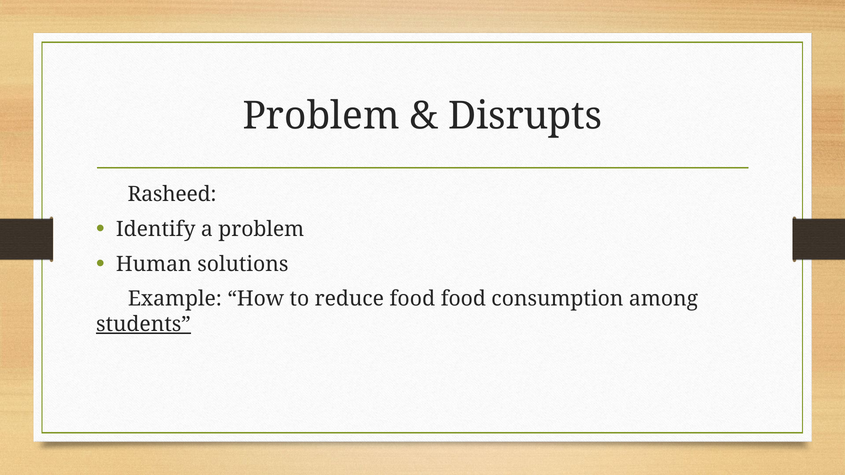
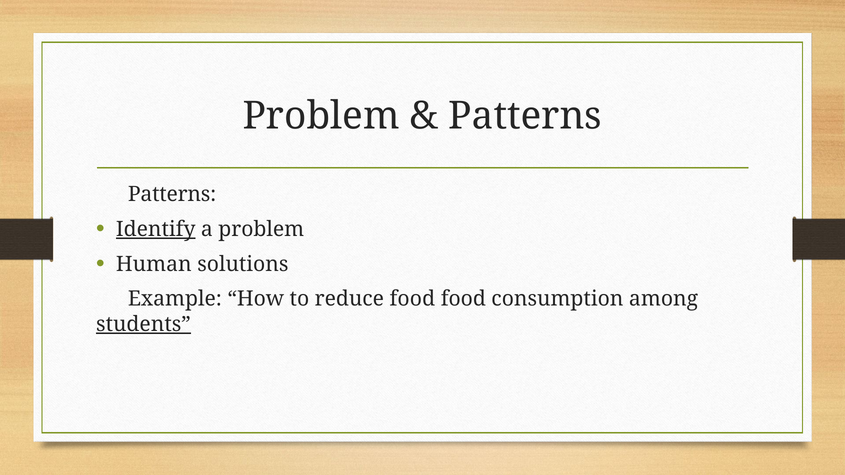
Disrupts at (525, 116): Disrupts -> Patterns
Rasheed at (172, 195): Rasheed -> Patterns
Identify underline: none -> present
